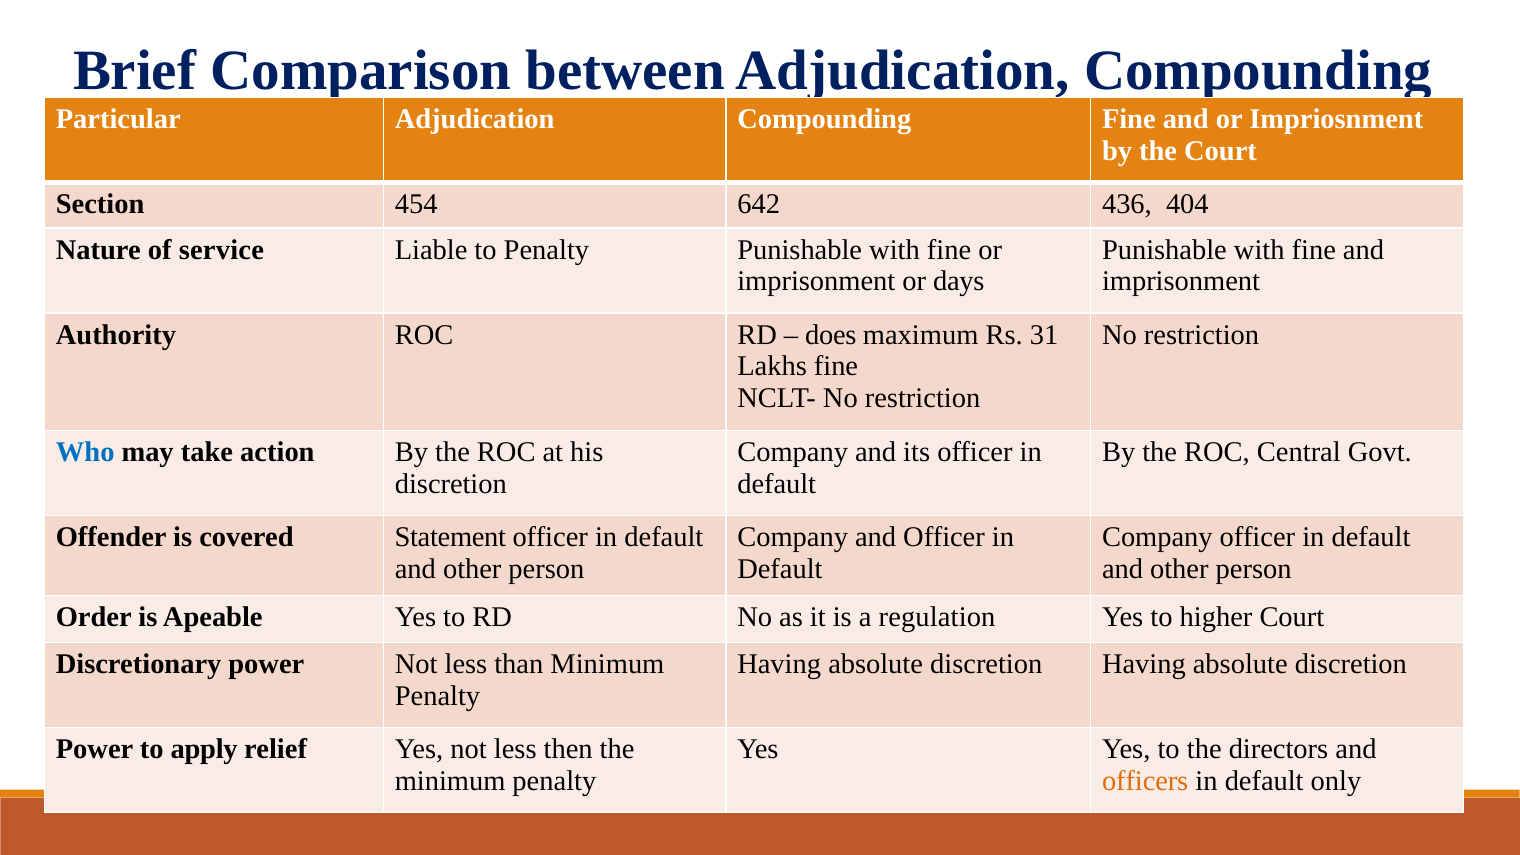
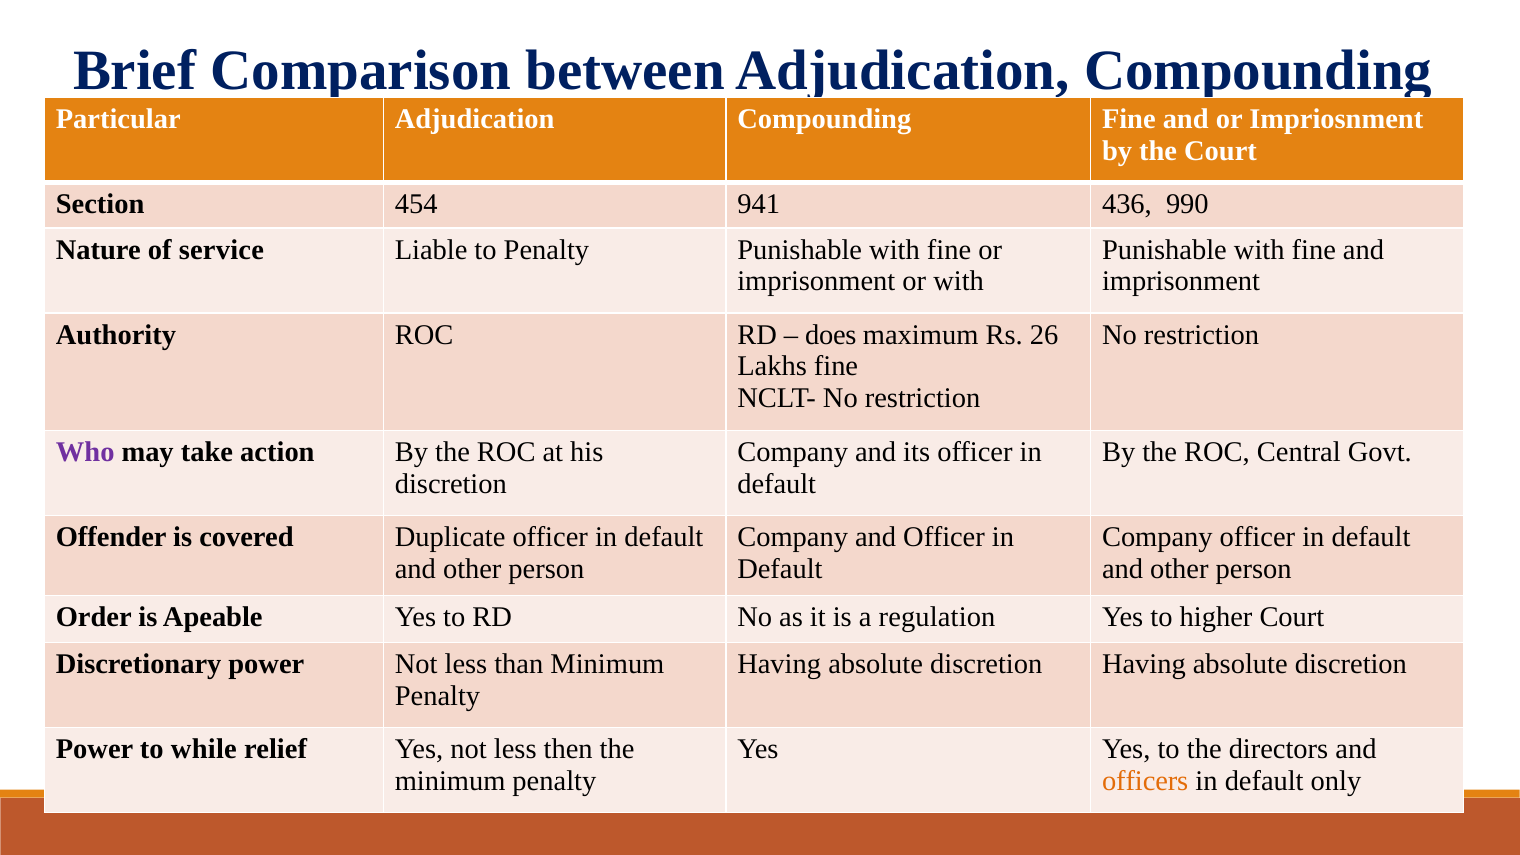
642: 642 -> 941
404: 404 -> 990
or days: days -> with
31: 31 -> 26
Who colour: blue -> purple
Statement: Statement -> Duplicate
apply: apply -> while
